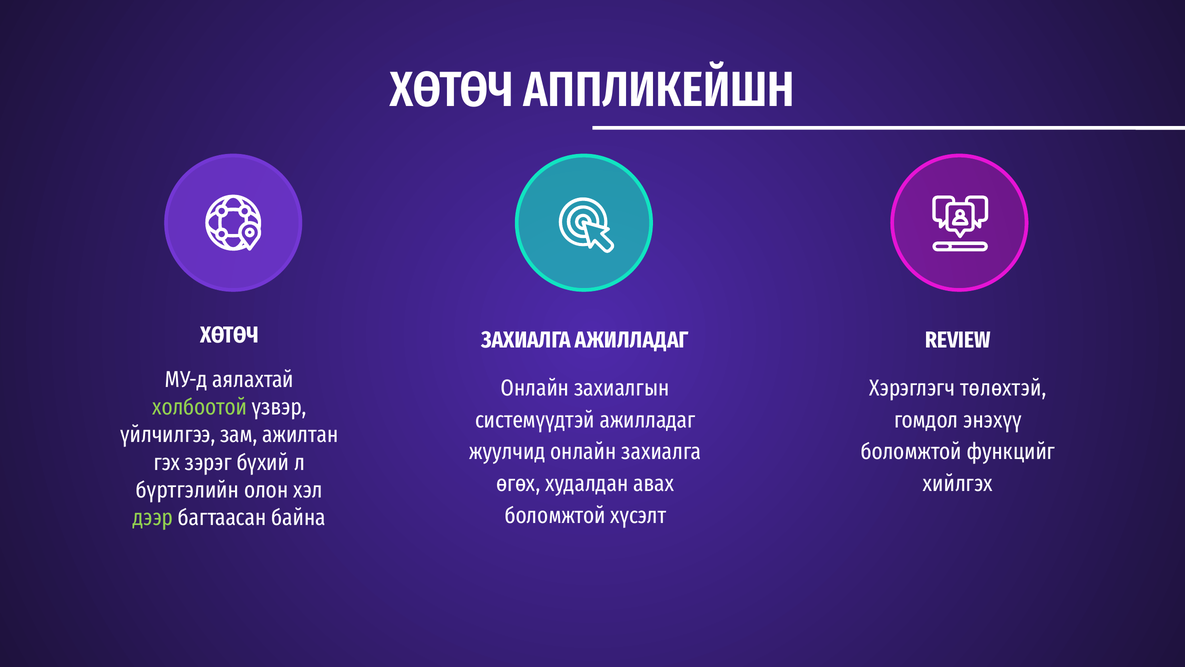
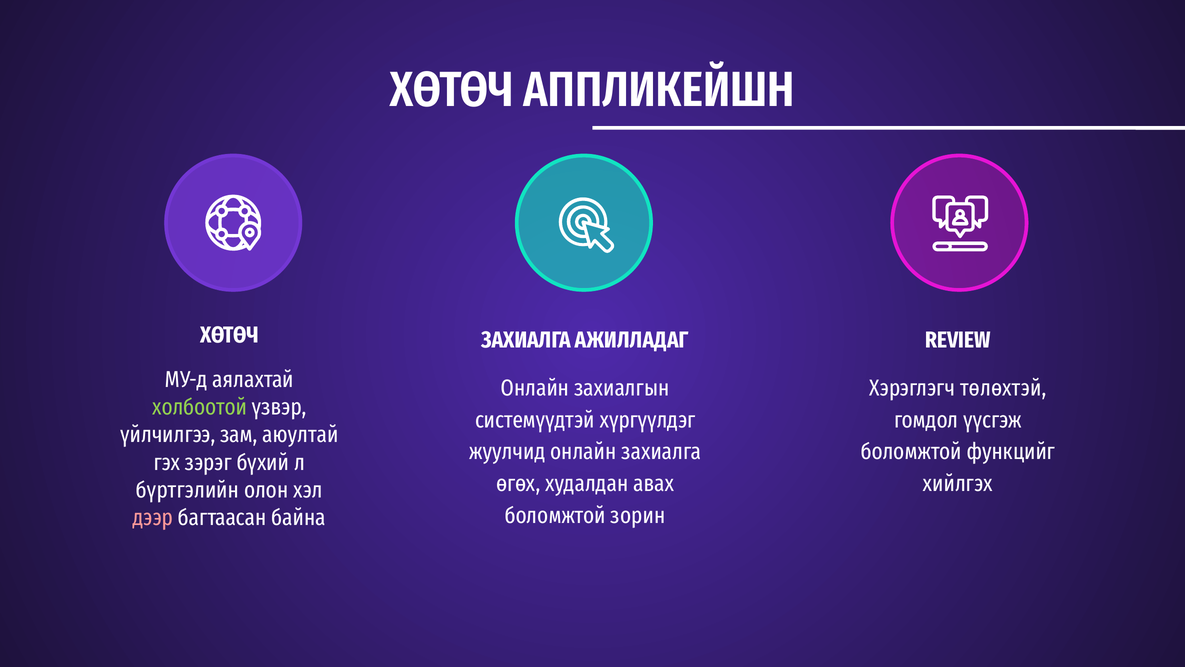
системүүдтэй ажилладаг: ажилладаг -> хүргүүлдэг
энэхүү: энэхүү -> үүсгэж
ажилтан: ажилтан -> аюултай
хүсэлт: хүсэлт -> зорин
дээр colour: light green -> pink
